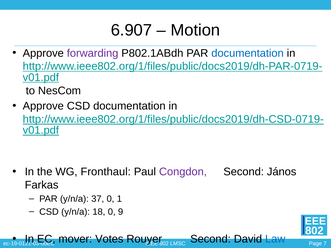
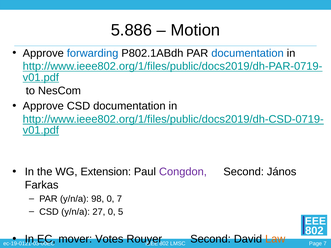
6.907: 6.907 -> 5.886
forwarding colour: purple -> blue
Fronthaul: Fronthaul -> Extension
37: 37 -> 98
0 1: 1 -> 7
18: 18 -> 27
9: 9 -> 5
Law colour: blue -> orange
